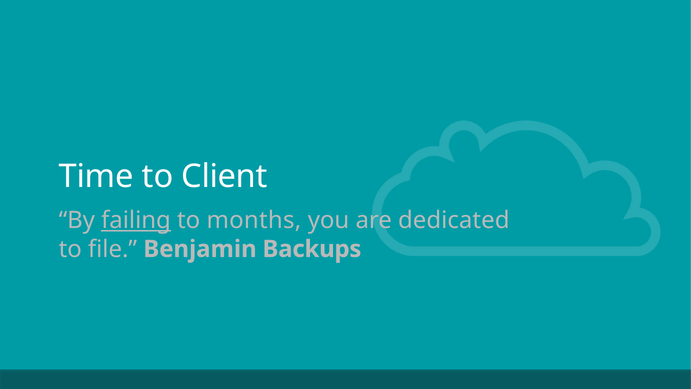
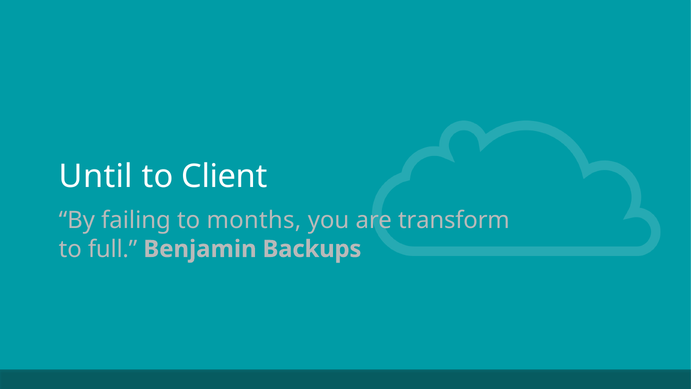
Time: Time -> Until
failing underline: present -> none
dedicated: dedicated -> transform
file: file -> full
